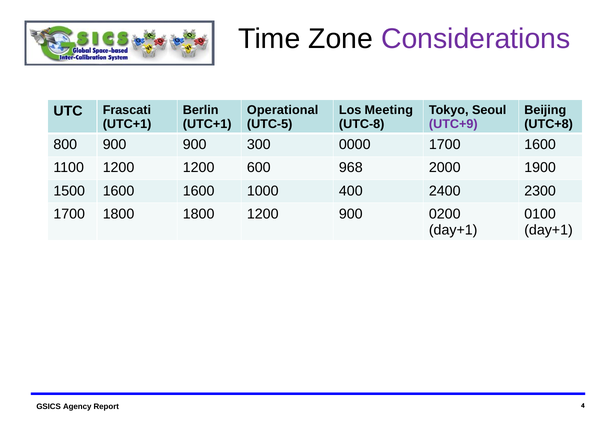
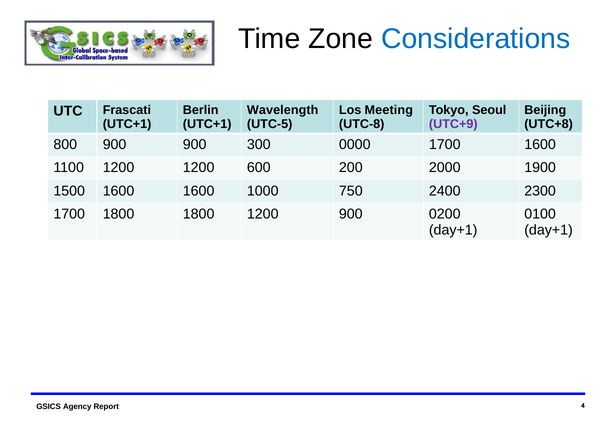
Considerations colour: purple -> blue
Operational: Operational -> Wavelength
968: 968 -> 200
400: 400 -> 750
